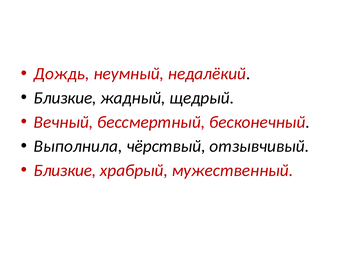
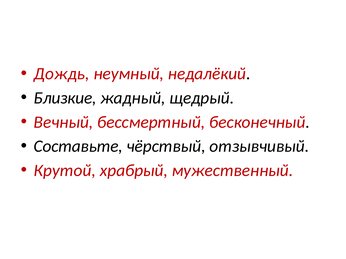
Выполнила: Выполнила -> Составьте
Близкие at (65, 171): Близкие -> Крутой
